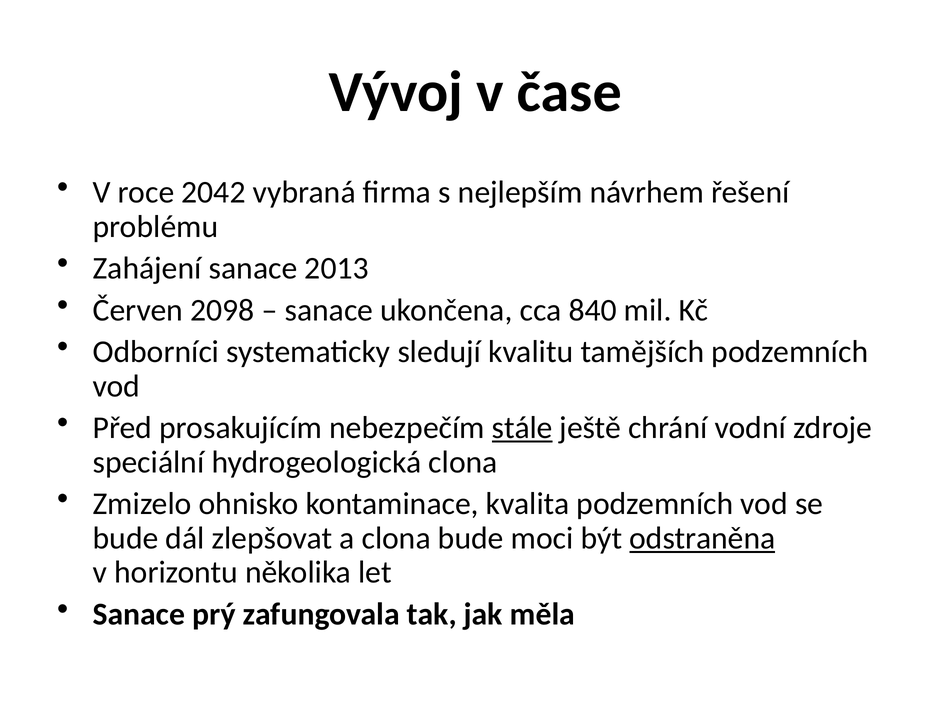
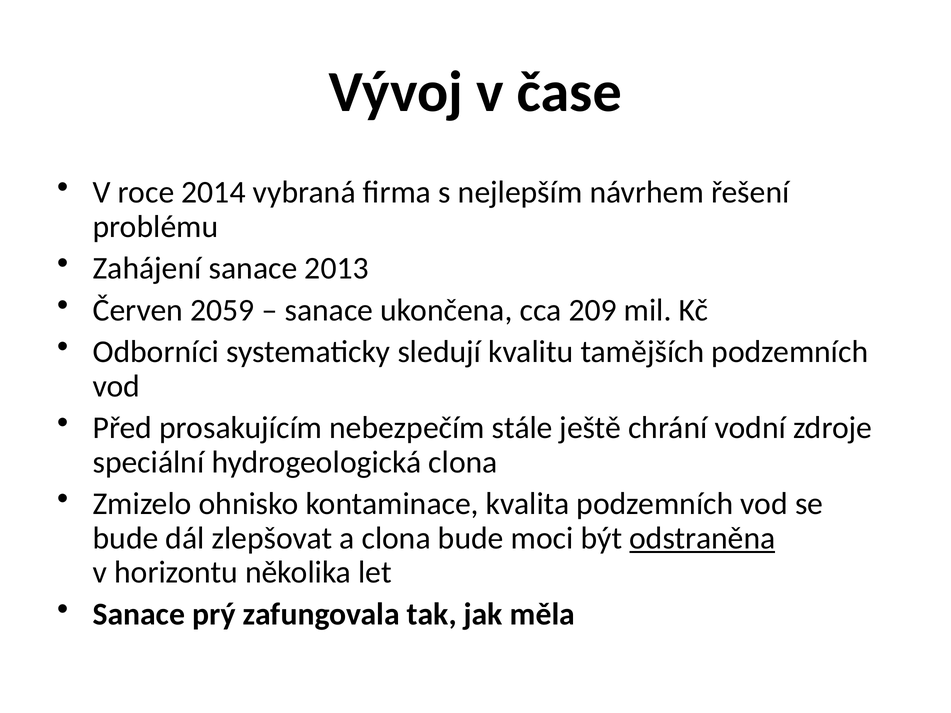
2042: 2042 -> 2014
2098: 2098 -> 2059
840: 840 -> 209
stále underline: present -> none
